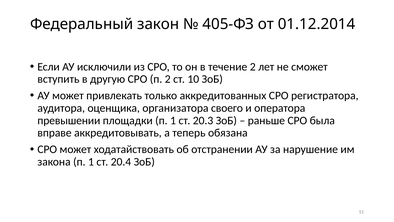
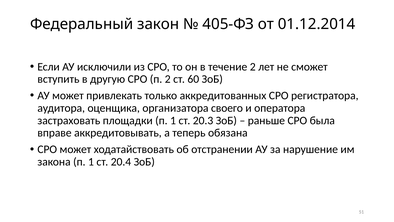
10: 10 -> 60
превышении: превышении -> застраховать
